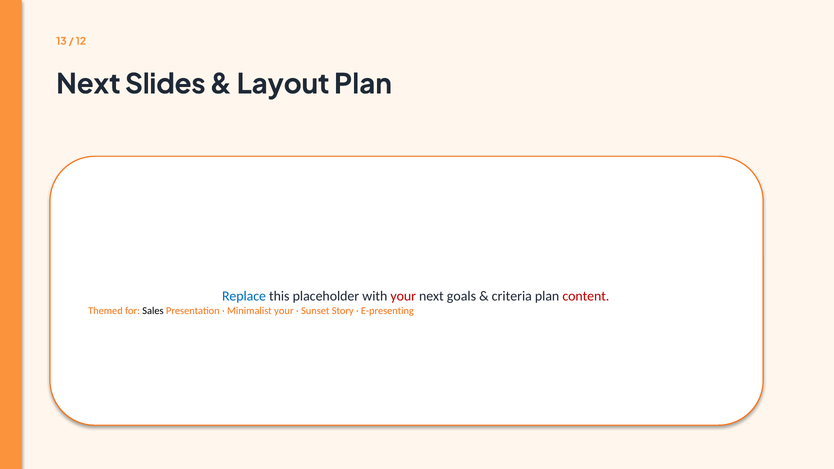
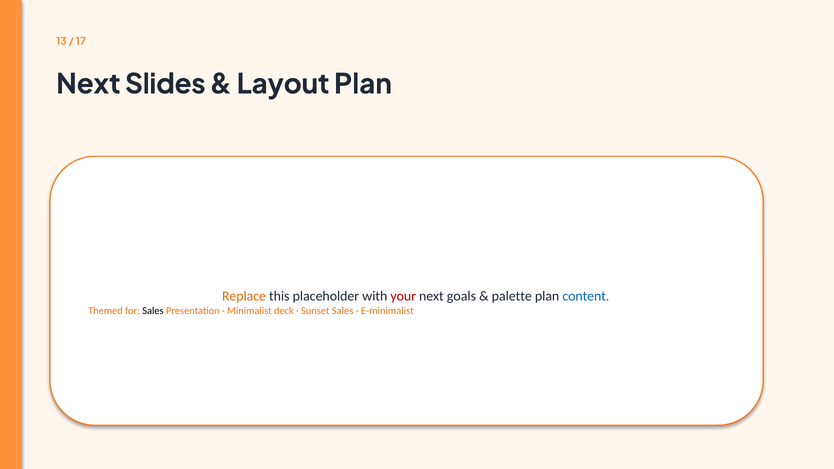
12: 12 -> 17
Replace colour: blue -> orange
criteria: criteria -> palette
content colour: red -> blue
Minimalist your: your -> deck
Sunset Story: Story -> Sales
E-presenting: E-presenting -> E-minimalist
